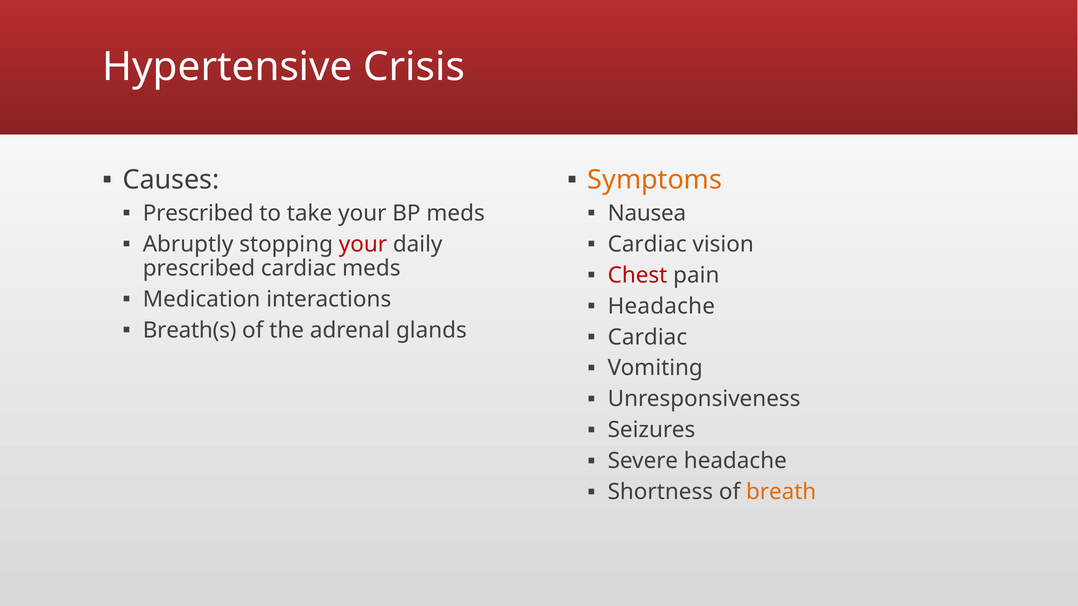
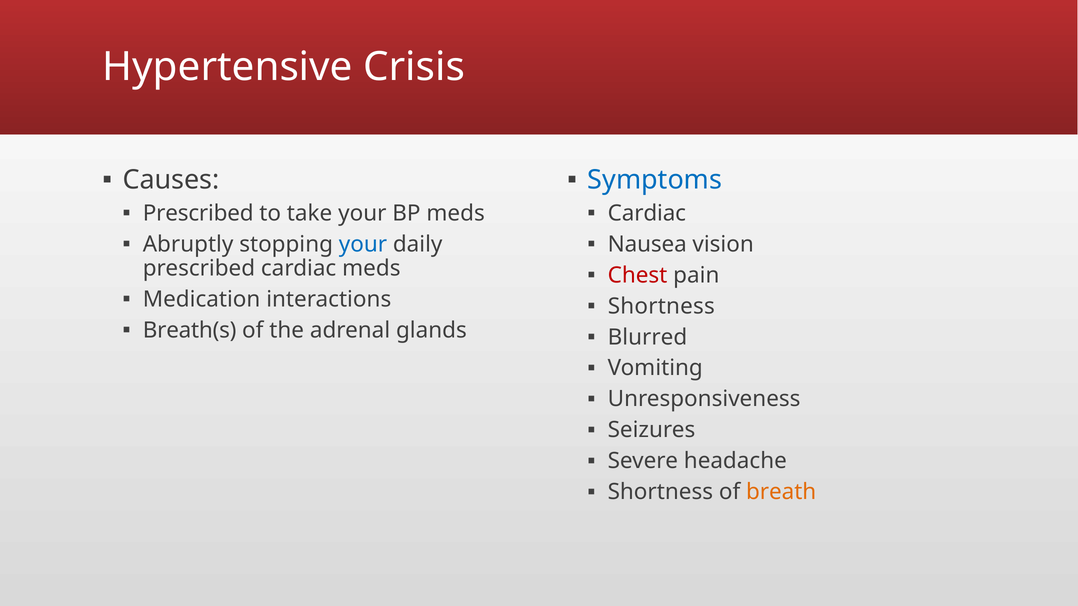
Symptoms colour: orange -> blue
Nausea at (647, 213): Nausea -> Cardiac
your at (363, 244) colour: red -> blue
Cardiac at (647, 244): Cardiac -> Nausea
Headache at (661, 306): Headache -> Shortness
Cardiac at (647, 337): Cardiac -> Blurred
